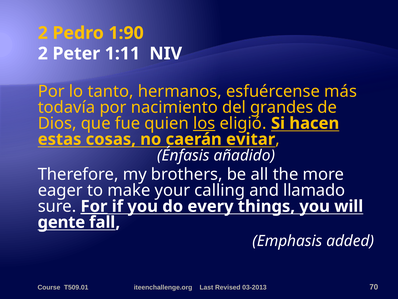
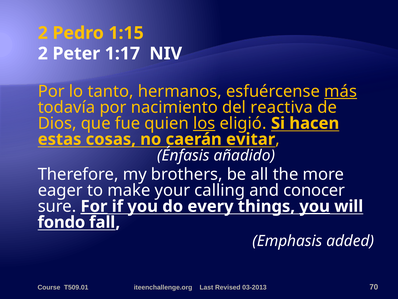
1:90: 1:90 -> 1:15
1:11: 1:11 -> 1:17
más underline: none -> present
grandes: grandes -> reactiva
llamado: llamado -> conocer
you at (315, 206) underline: none -> present
gente: gente -> fondo
